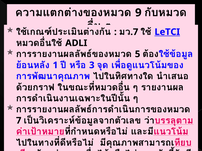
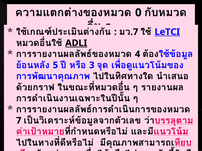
9: 9 -> 0
ADLI underline: none -> present
5: 5 -> 4
1: 1 -> 5
